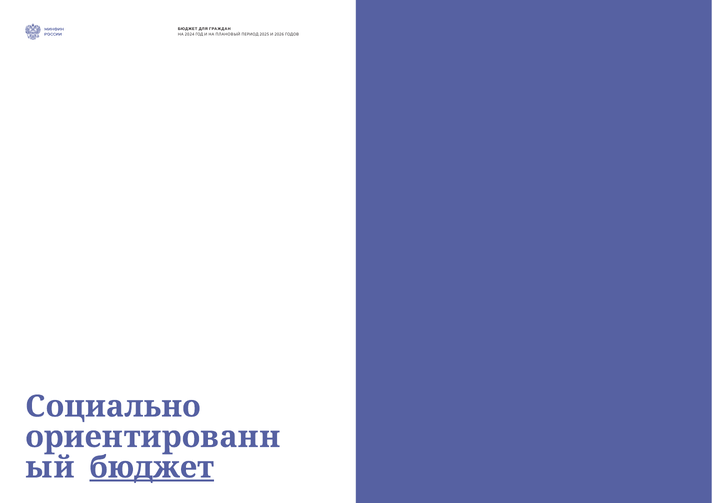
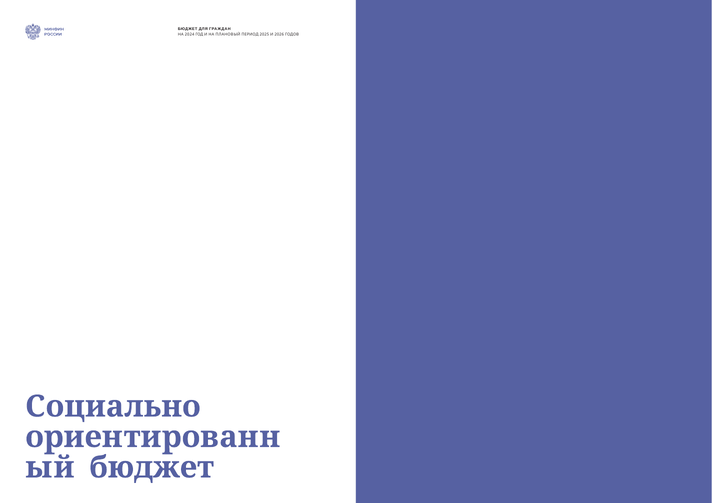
бюджет at (152, 468) underline: present -> none
